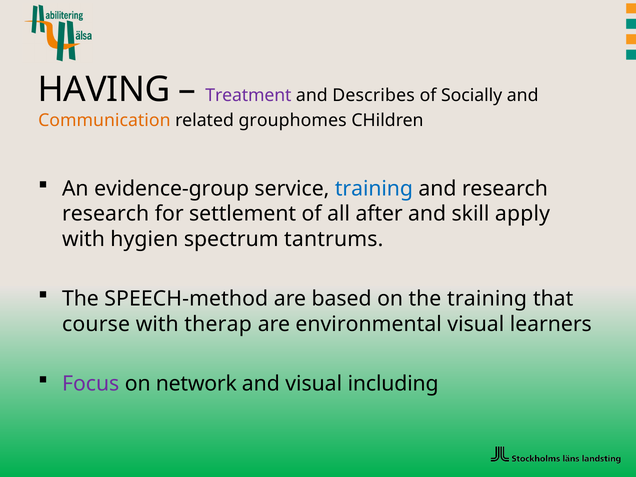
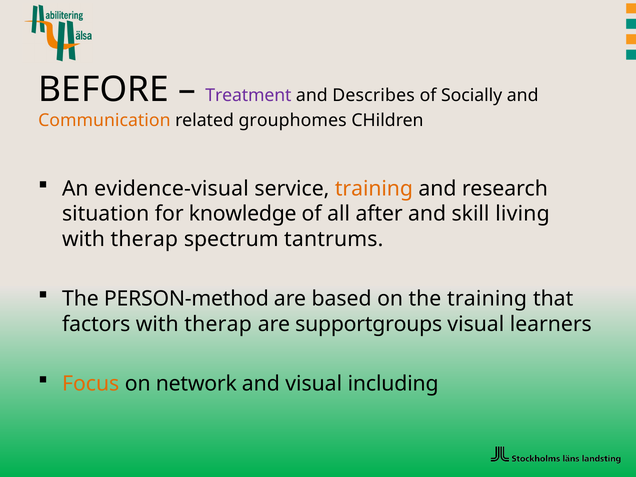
HAVING: HAVING -> BEFORE
evidence-group: evidence-group -> evidence-visual
training at (374, 189) colour: blue -> orange
research at (106, 214): research -> situation
settlement: settlement -> knowledge
apply: apply -> living
hygien at (144, 239): hygien -> therap
SPEECH-method: SPEECH-method -> PERSON-method
course: course -> factors
environmental: environmental -> supportgroups
Focus colour: purple -> orange
